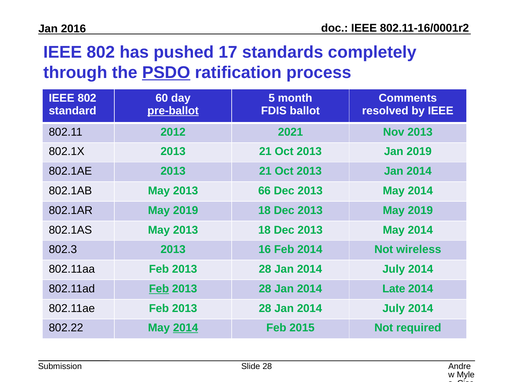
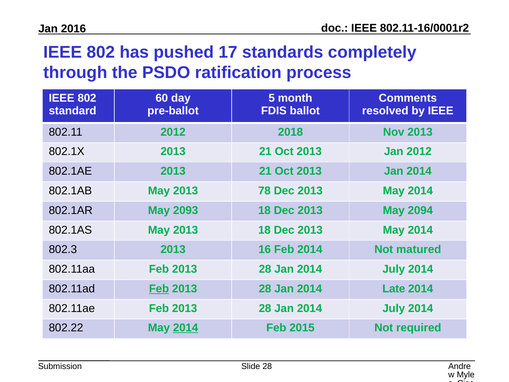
PSDO underline: present -> none
pre-ballot underline: present -> none
2021: 2021 -> 2018
Jan 2019: 2019 -> 2012
66: 66 -> 78
802.1AR May 2019: 2019 -> 2093
2013 May 2019: 2019 -> 2094
wireless: wireless -> matured
